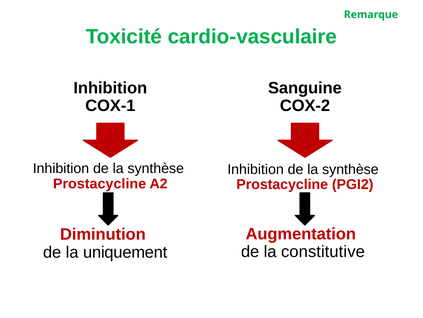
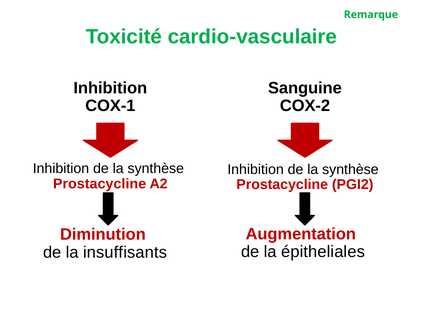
constitutive: constitutive -> épitheliales
uniquement: uniquement -> insuffisants
